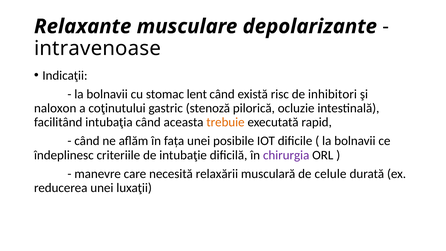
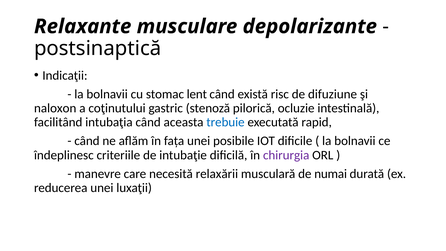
intravenoase: intravenoase -> postsinaptică
inhibitori: inhibitori -> difuziune
trebuie colour: orange -> blue
celule: celule -> numai
